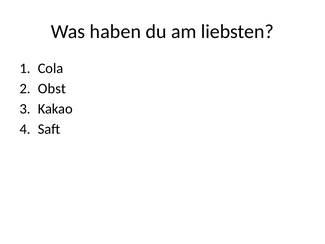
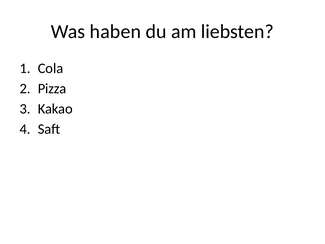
Obst: Obst -> Pizza
